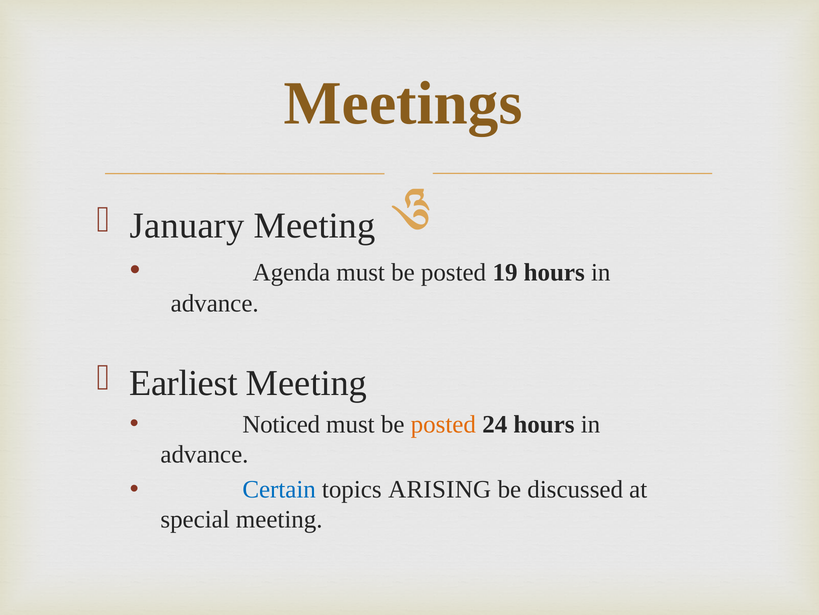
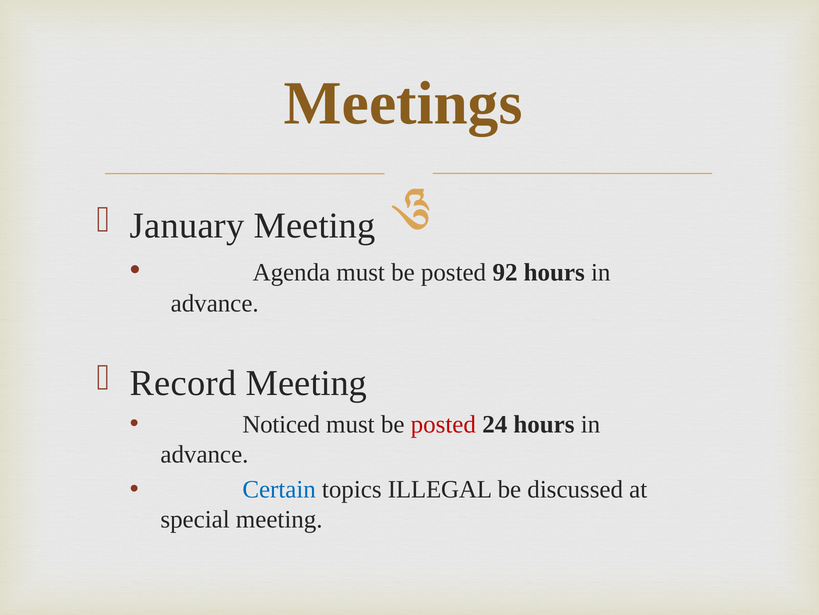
19: 19 -> 92
Earliest: Earliest -> Record
posted at (443, 424) colour: orange -> red
ARISING: ARISING -> ILLEGAL
